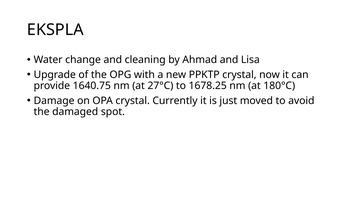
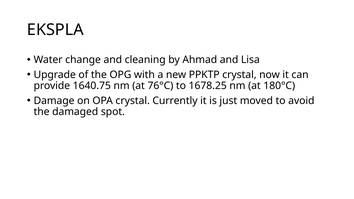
27°C: 27°C -> 76°C
